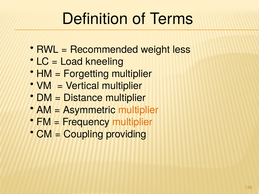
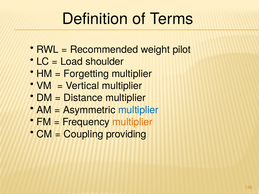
less: less -> pilot
kneeling: kneeling -> shoulder
multiplier at (138, 110) colour: orange -> blue
